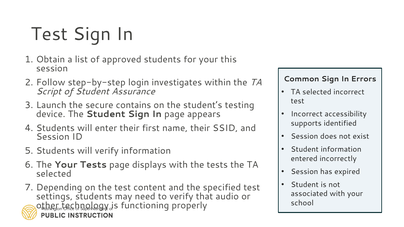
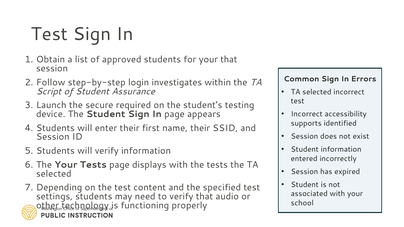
your this: this -> that
contains: contains -> required
